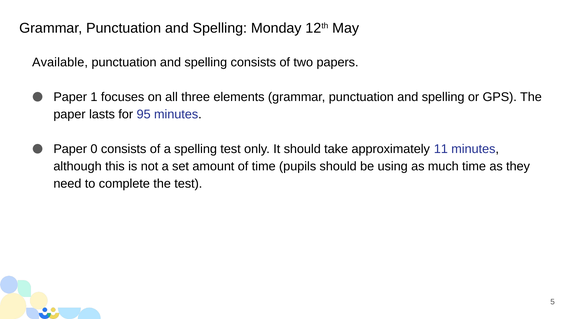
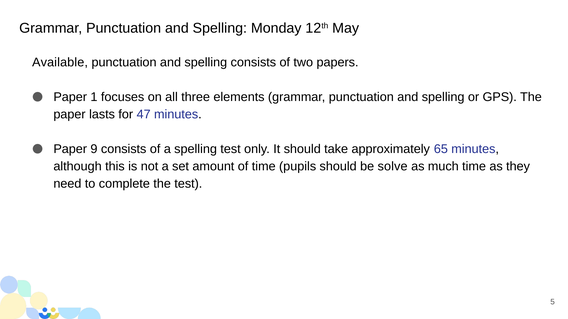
95: 95 -> 47
0: 0 -> 9
11: 11 -> 65
using: using -> solve
